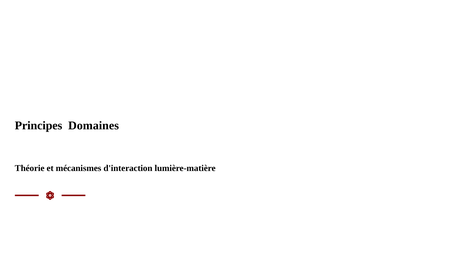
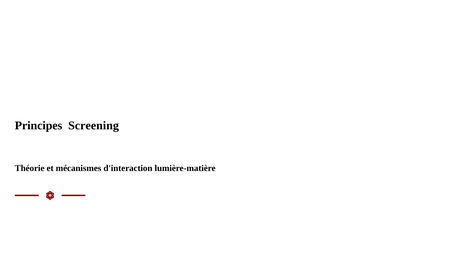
Domaines: Domaines -> Screening
